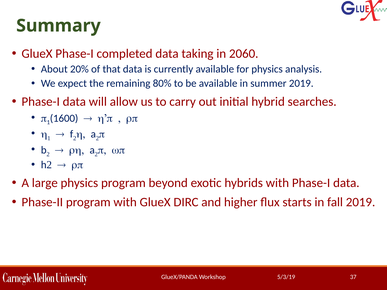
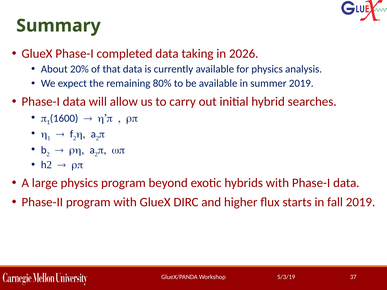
2060: 2060 -> 2026
